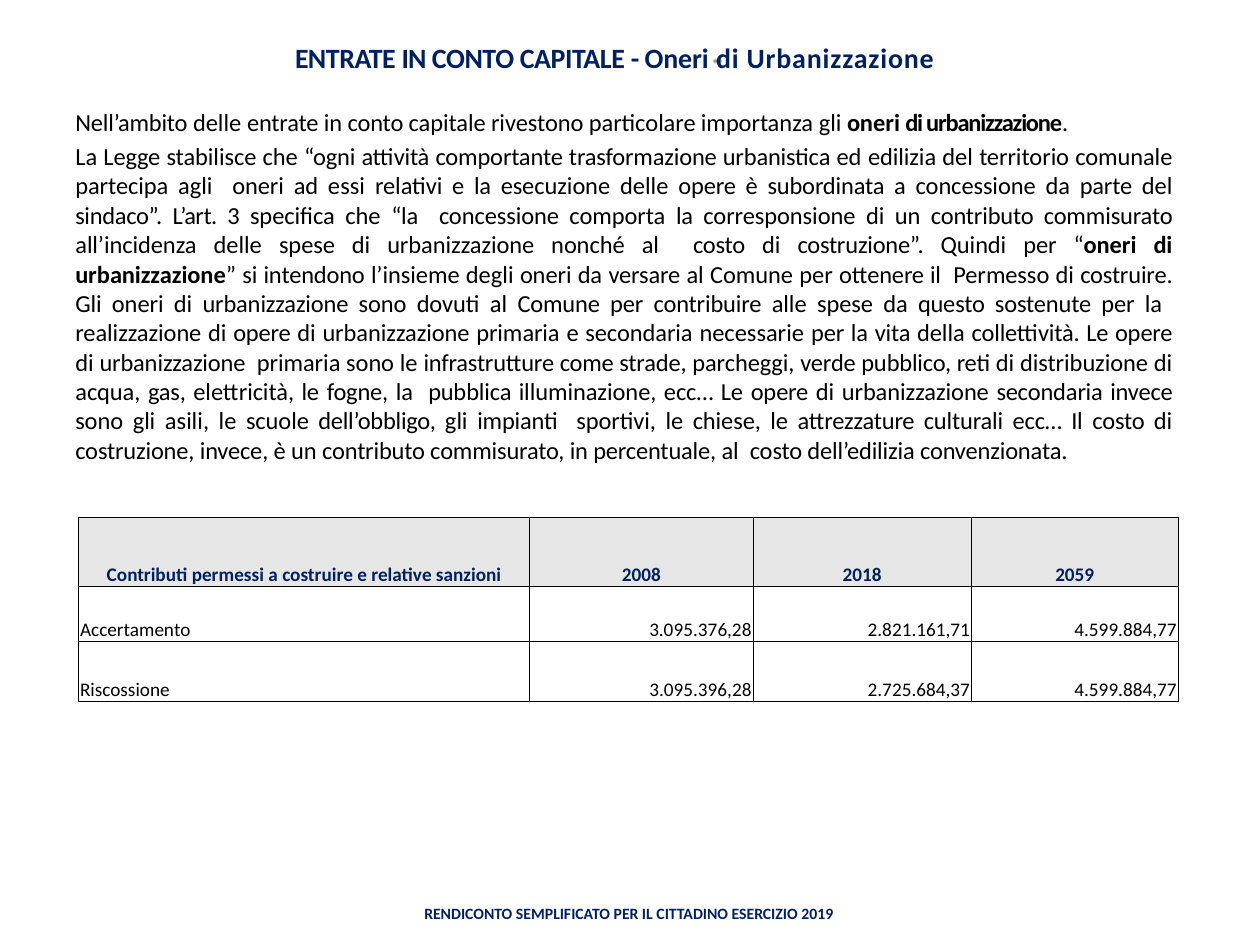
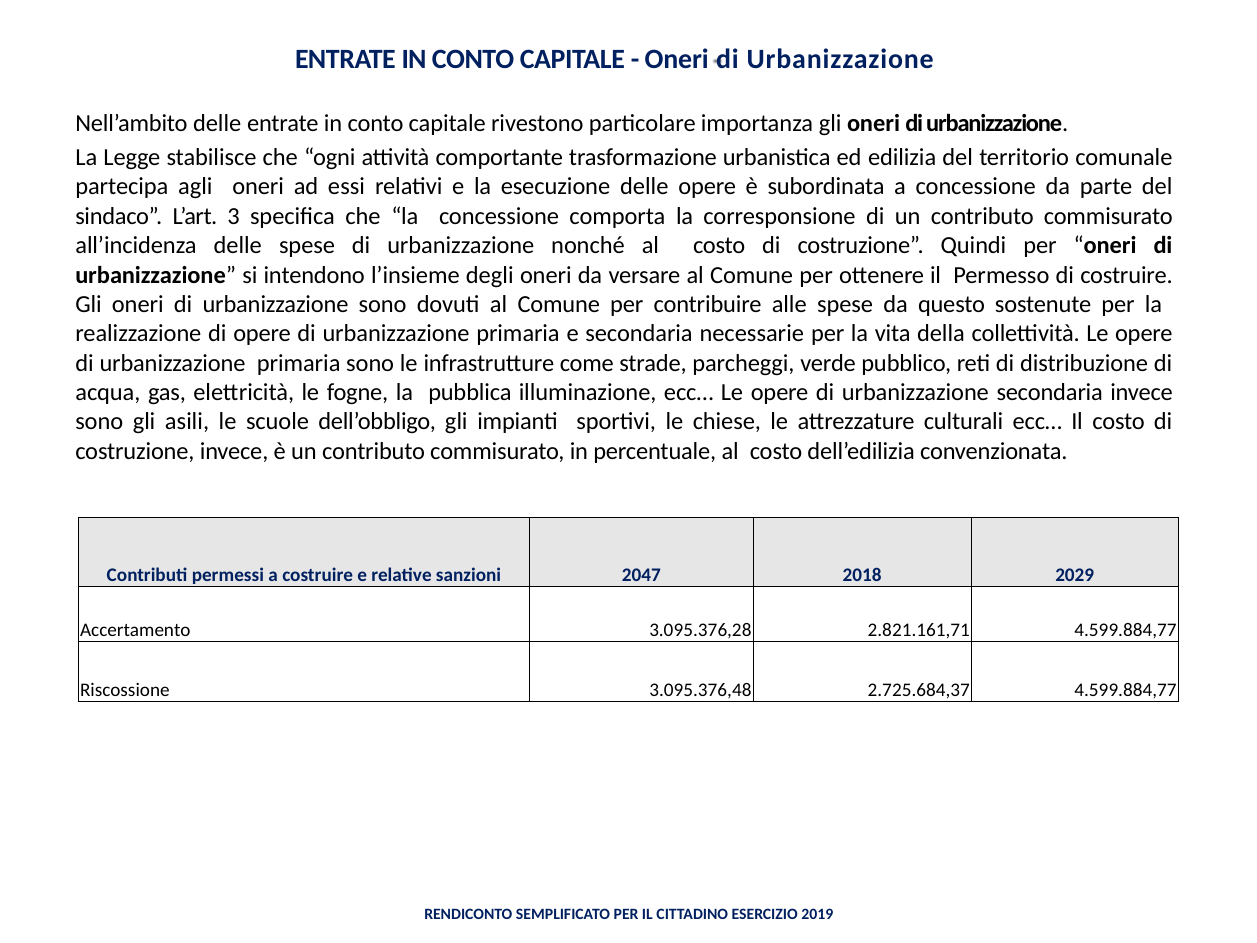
2008: 2008 -> 2047
2059: 2059 -> 2029
3.095.396,28: 3.095.396,28 -> 3.095.376,48
